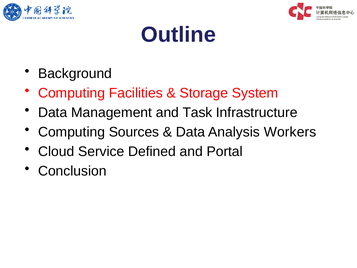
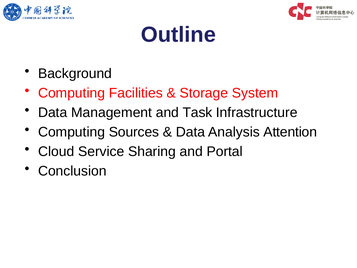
Workers: Workers -> Attention
Defined: Defined -> Sharing
